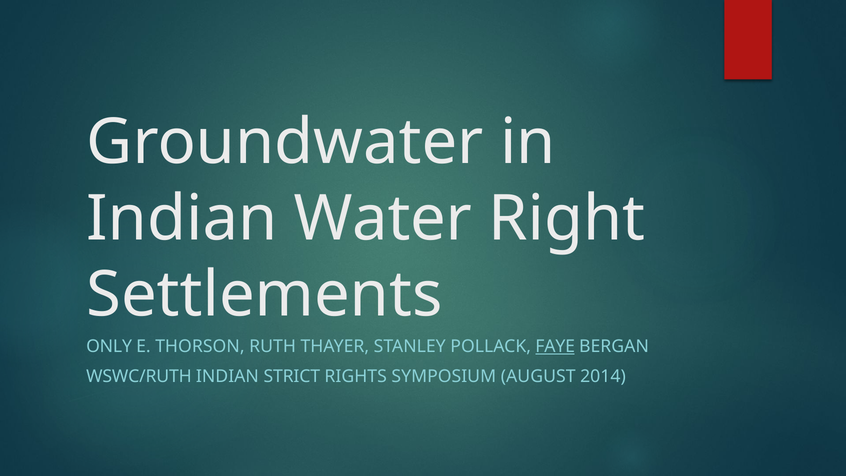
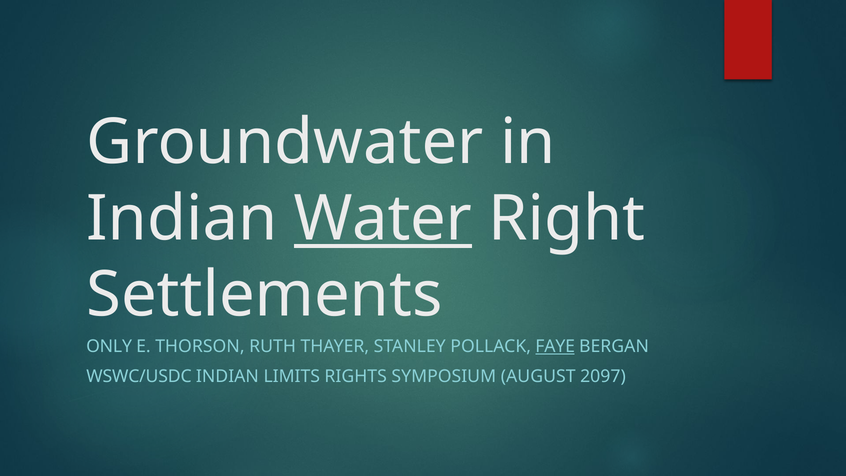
Water underline: none -> present
WSWC/RUTH: WSWC/RUTH -> WSWC/USDC
STRICT: STRICT -> LIMITS
2014: 2014 -> 2097
